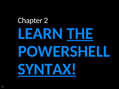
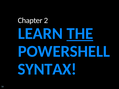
SYNTAX underline: present -> none
